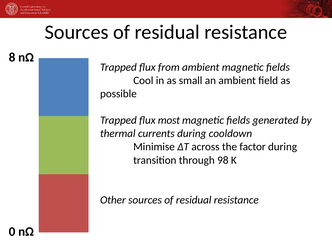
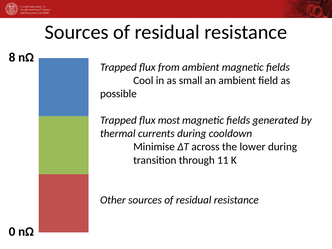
factor: factor -> lower
98: 98 -> 11
